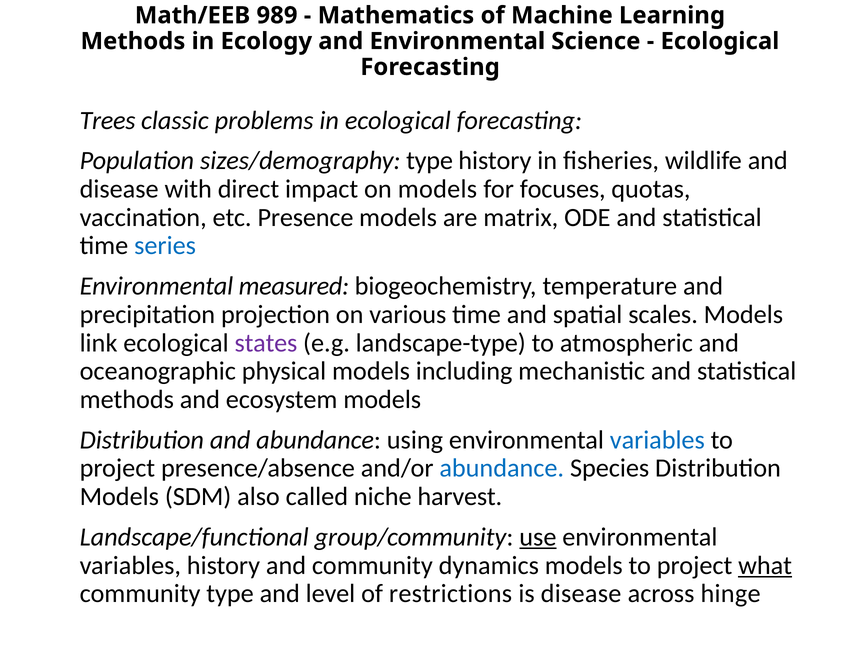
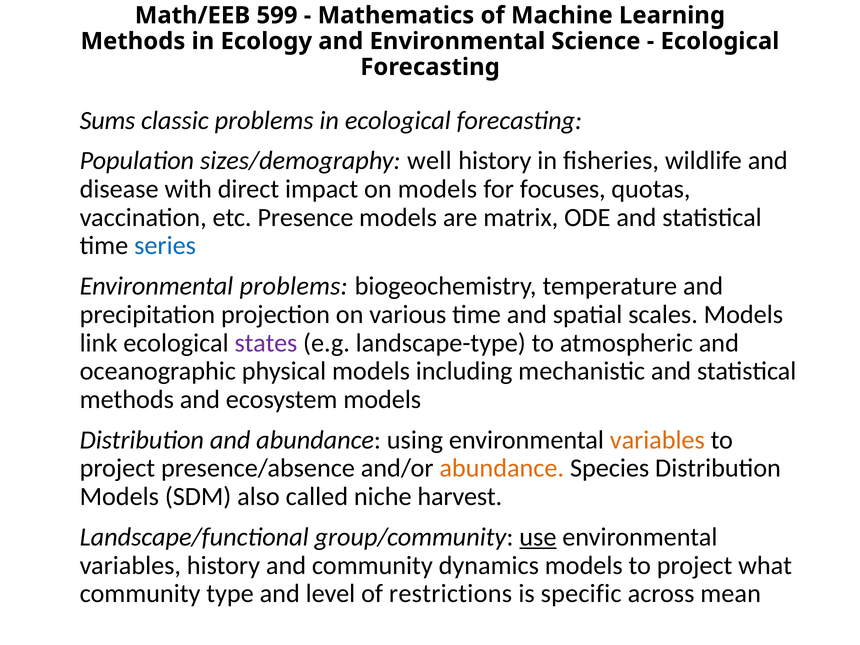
989: 989 -> 599
Trees: Trees -> Sums
sizes/demography type: type -> well
Environmental measured: measured -> problems
variables at (657, 440) colour: blue -> orange
abundance at (502, 468) colour: blue -> orange
what underline: present -> none
is disease: disease -> specific
hinge: hinge -> mean
